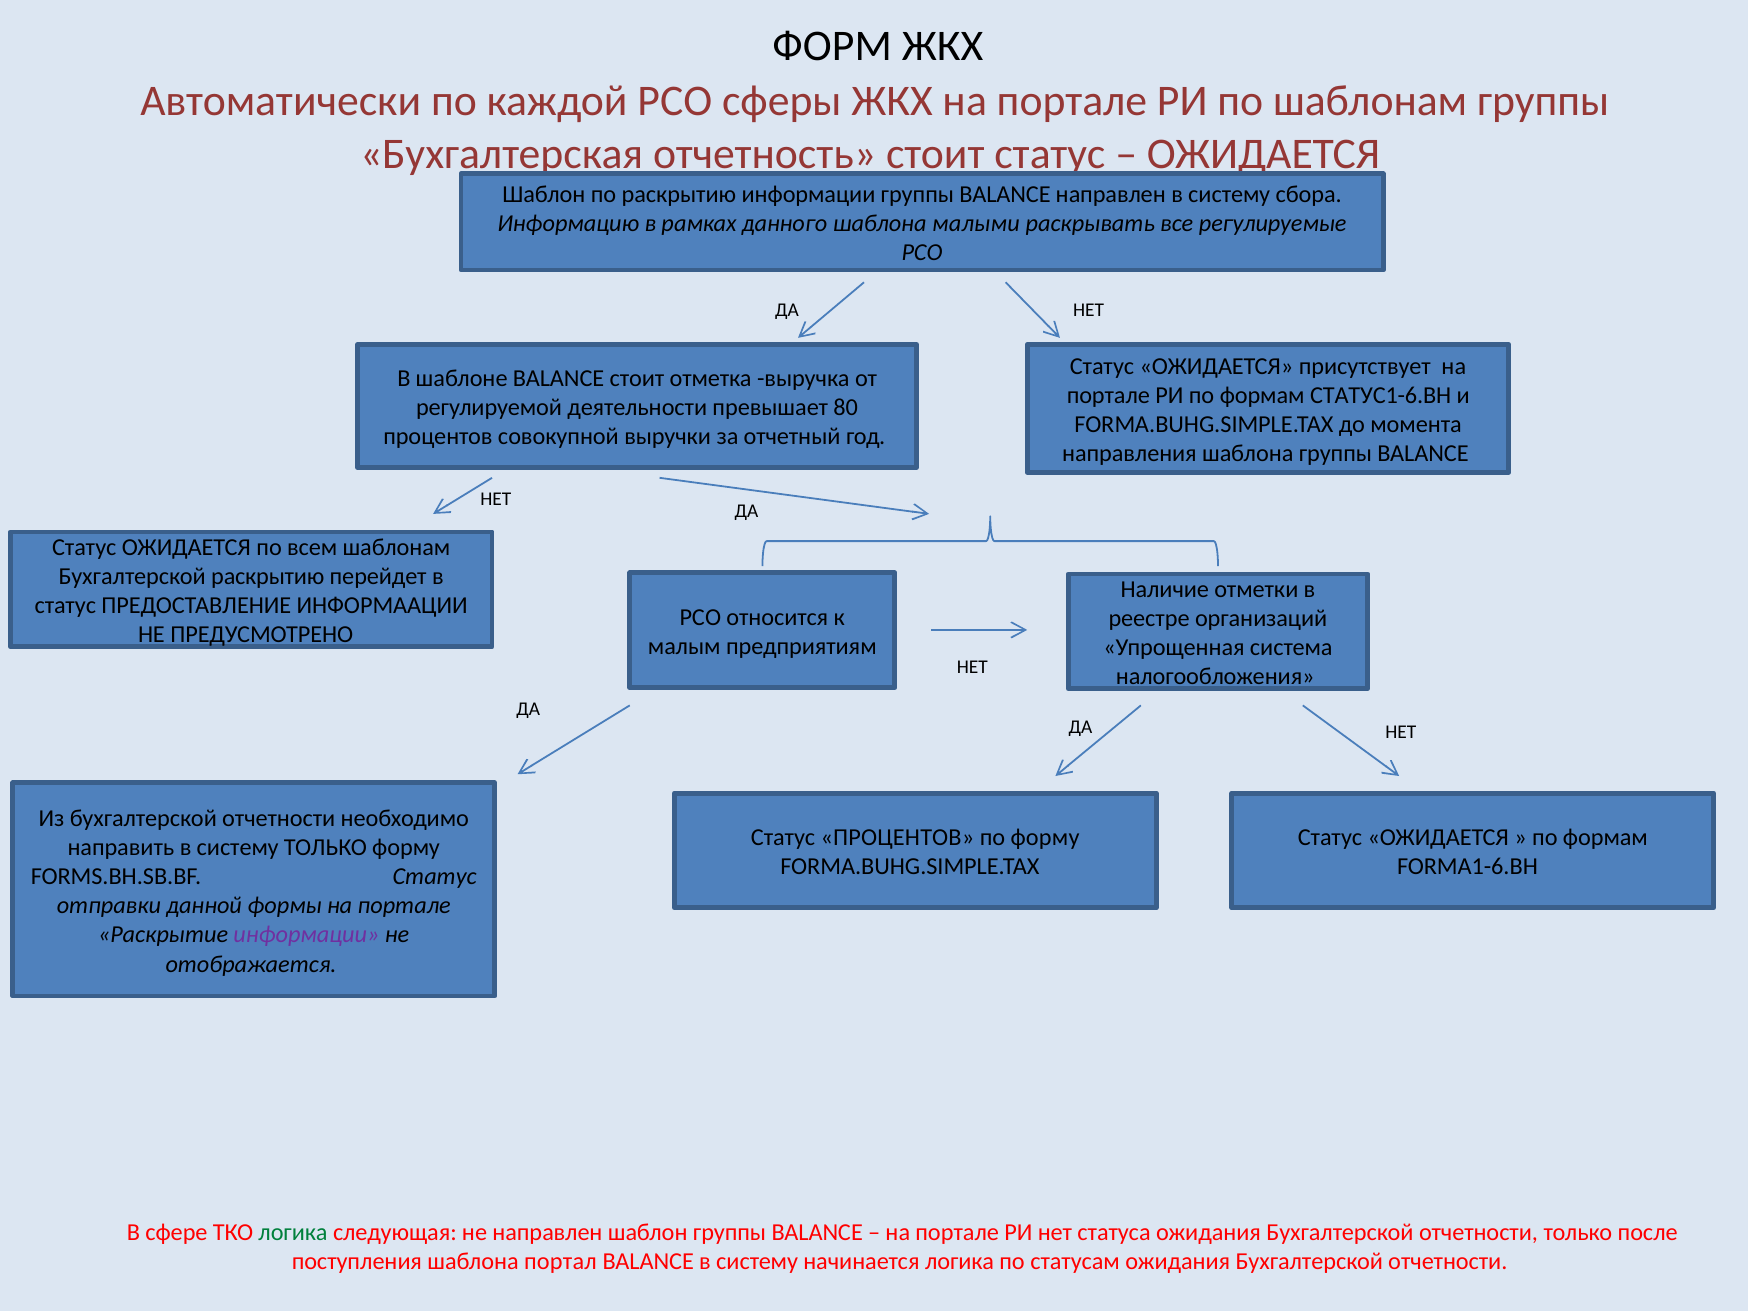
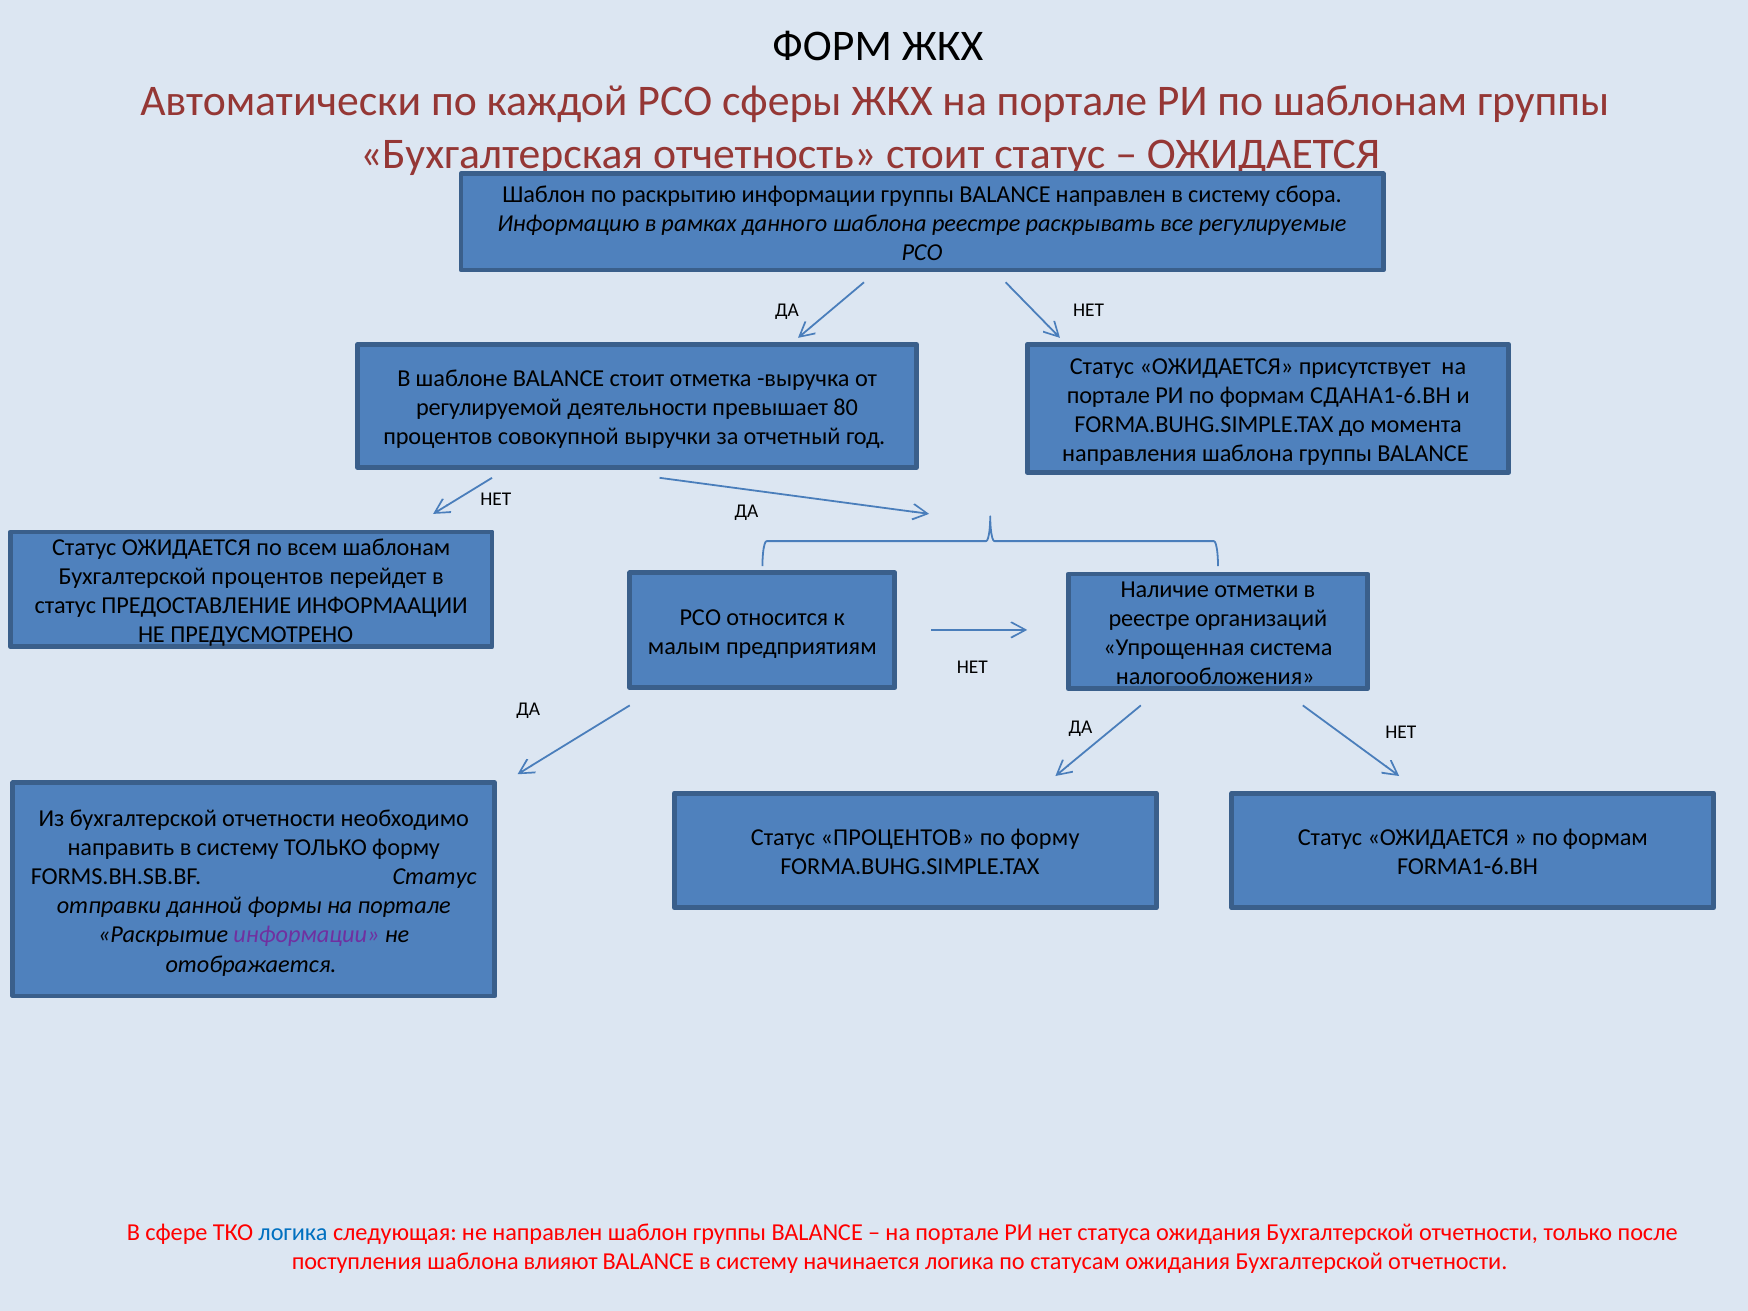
шаблона малыми: малыми -> реестре
СТАТУС1-6.BH: СТАТУС1-6.BH -> СДАНА1-6.BH
Бухгалтерской раскрытию: раскрытию -> процентов
логика at (293, 1232) colour: green -> blue
портал: портал -> влияют
